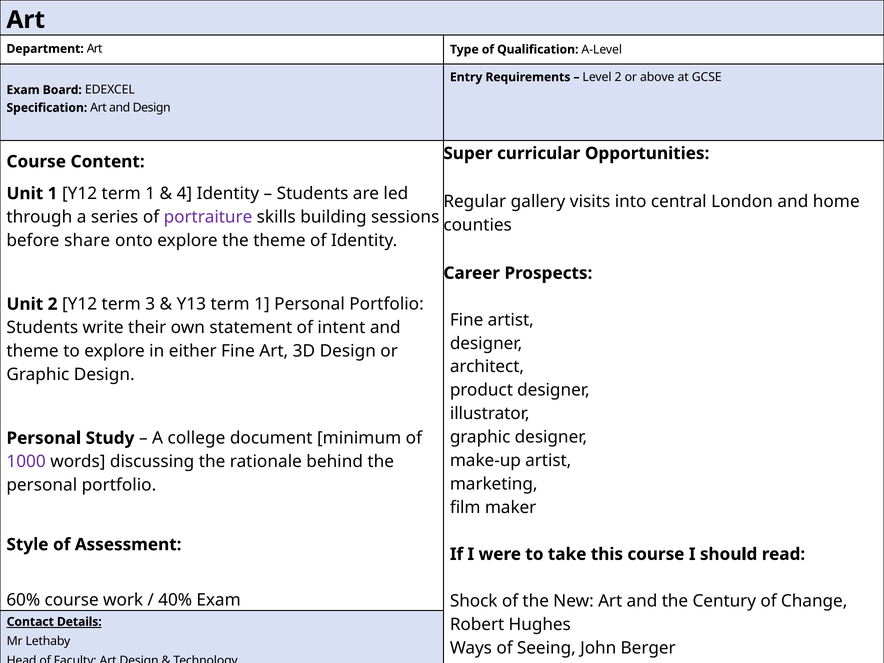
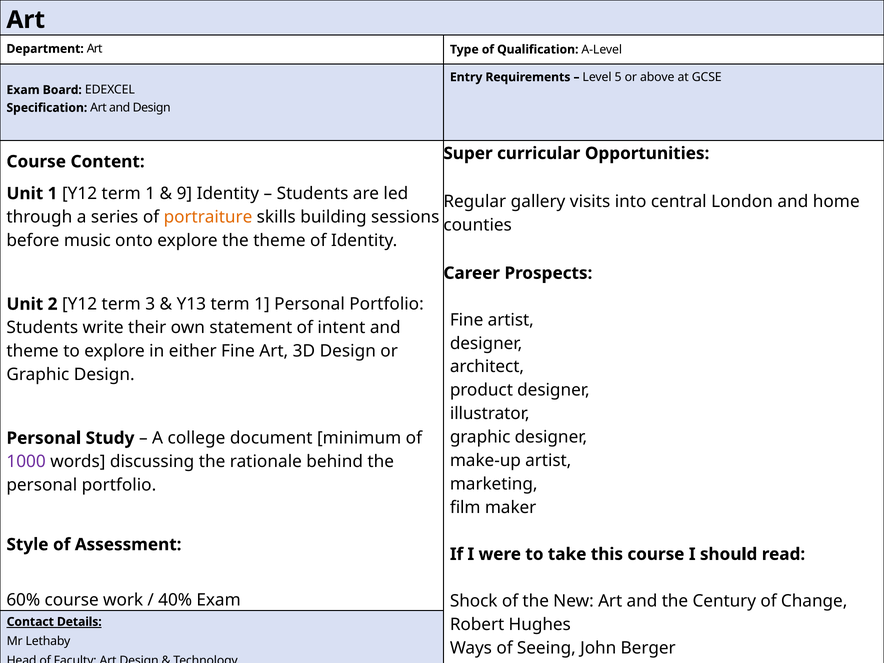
Level 2: 2 -> 5
4: 4 -> 9
portraiture colour: purple -> orange
share: share -> music
